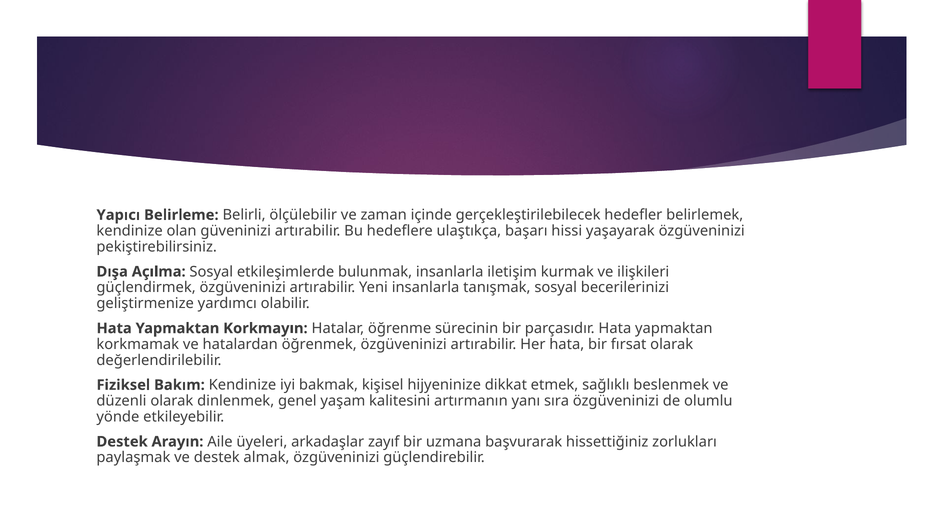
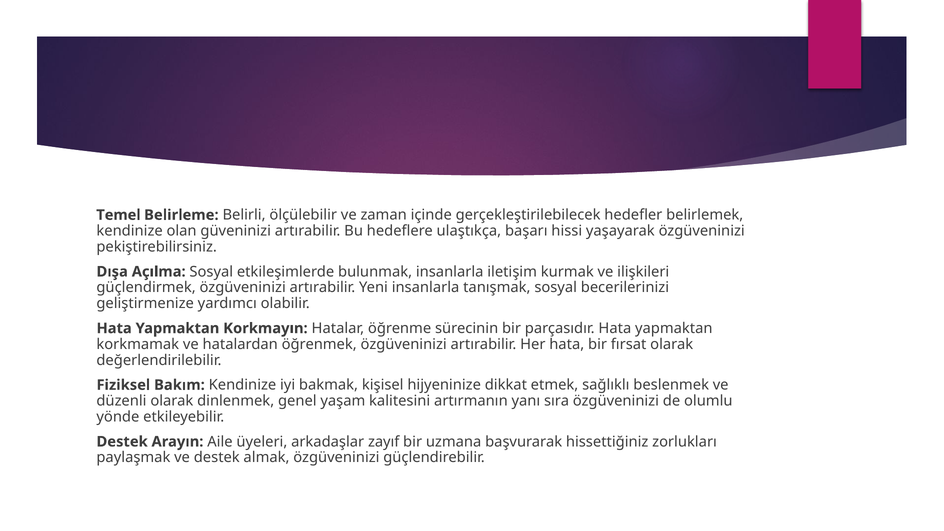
Yapıcı: Yapıcı -> Temel
